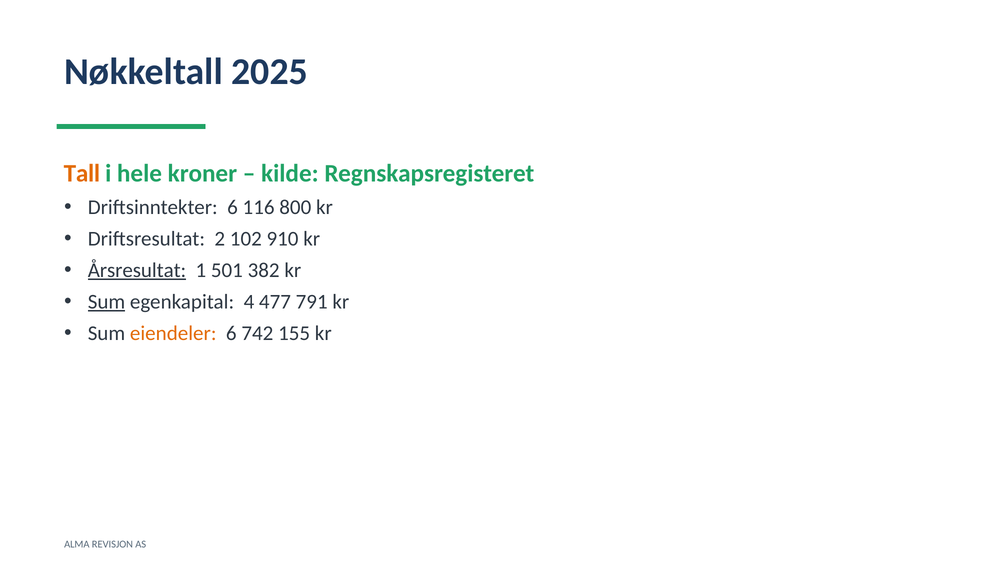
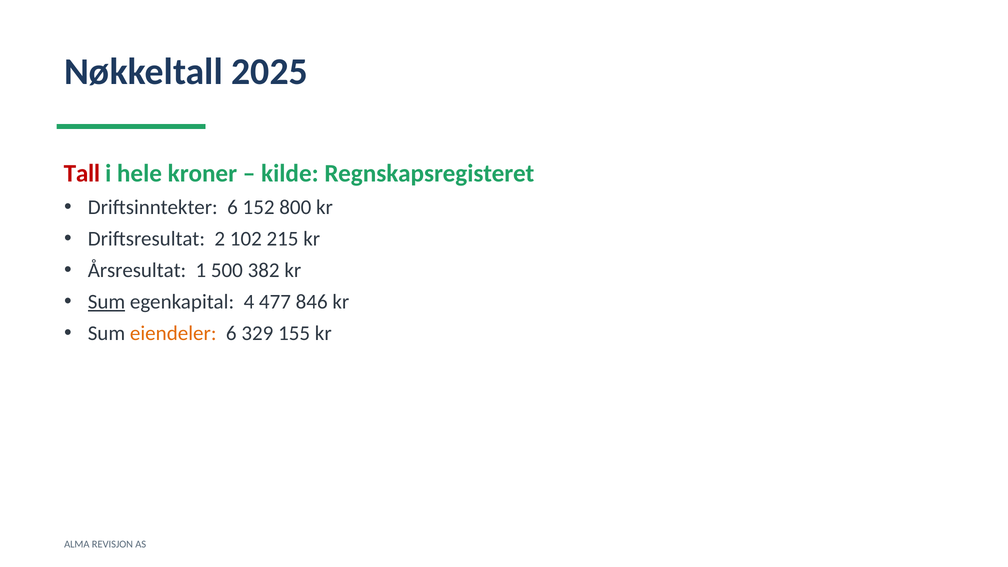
Tall colour: orange -> red
116: 116 -> 152
910: 910 -> 215
Årsresultat underline: present -> none
501: 501 -> 500
791: 791 -> 846
742: 742 -> 329
